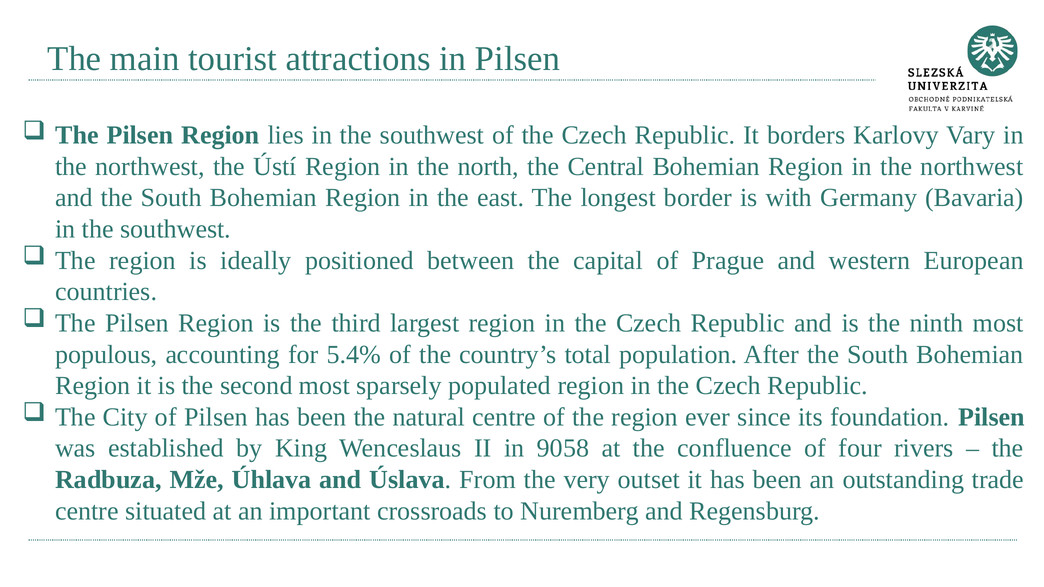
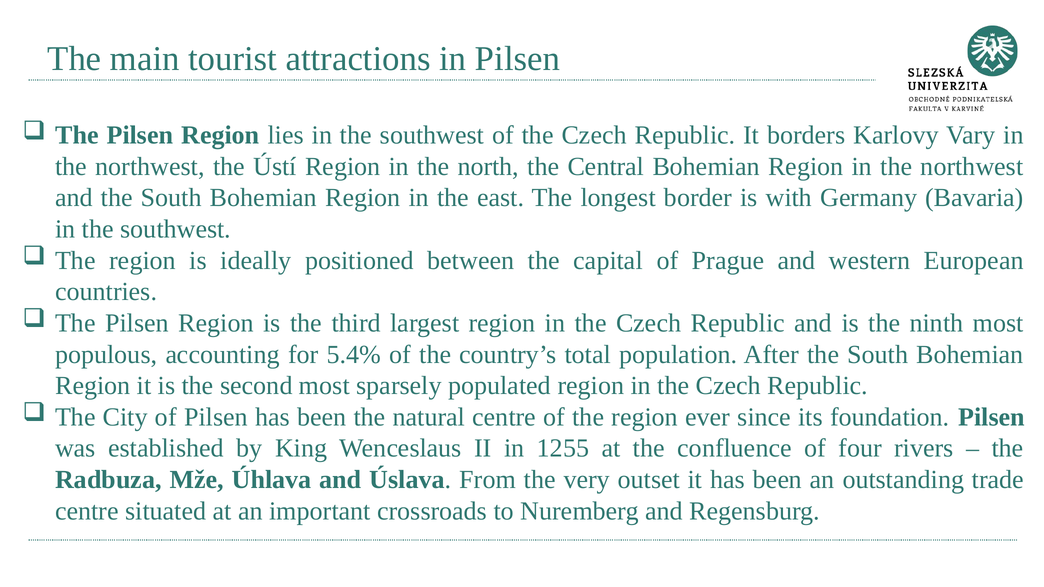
9058: 9058 -> 1255
